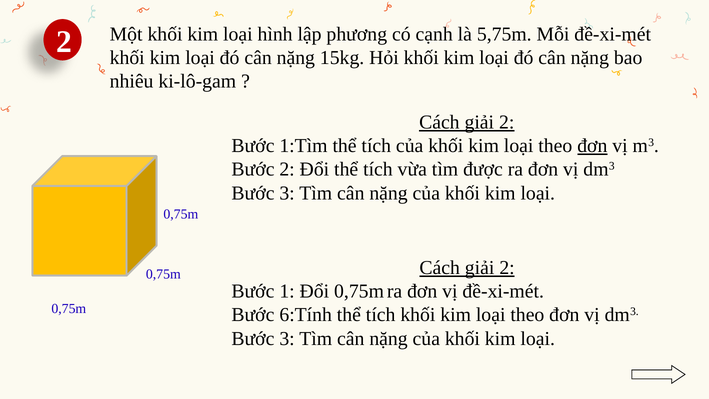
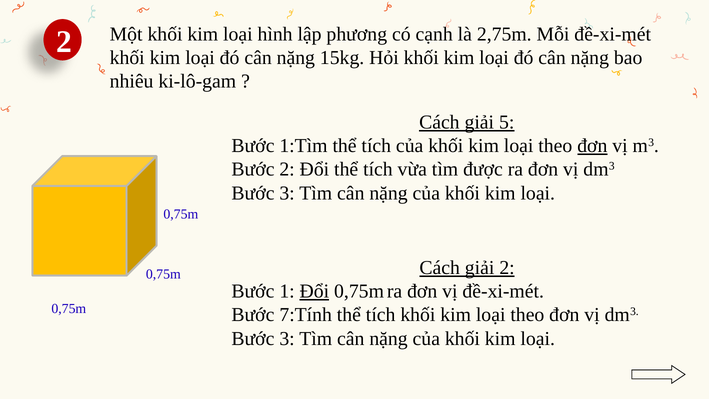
5,75m: 5,75m -> 2,75m
2 at (507, 122): 2 -> 5
Đổi at (314, 291) underline: none -> present
6:Tính: 6:Tính -> 7:Tính
